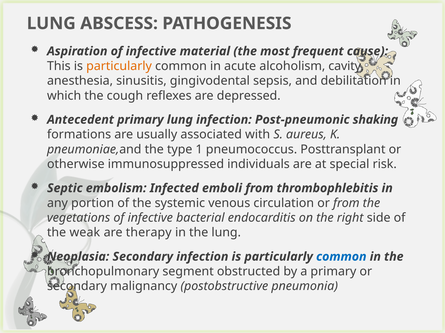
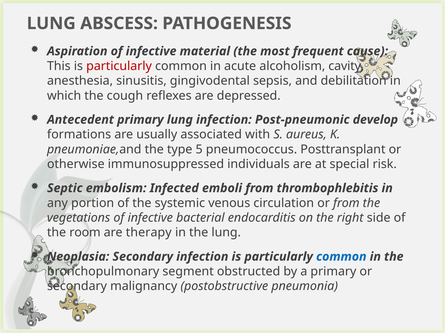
particularly at (119, 66) colour: orange -> red
shaking: shaking -> develop
1: 1 -> 5
weak: weak -> room
